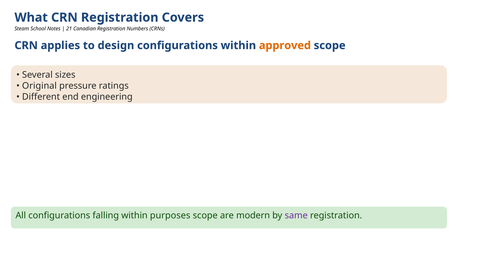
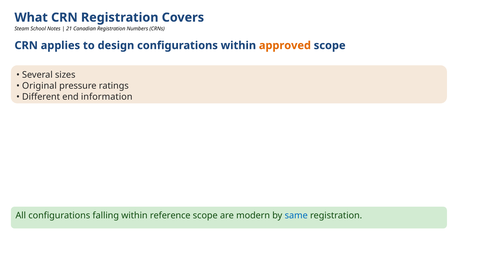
engineering: engineering -> information
purposes: purposes -> reference
same colour: purple -> blue
